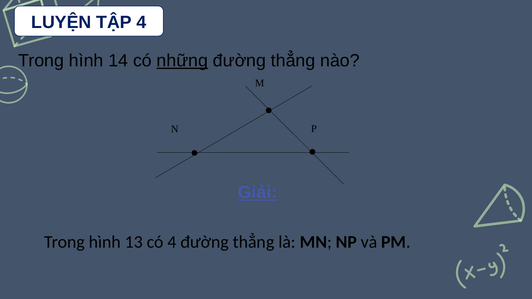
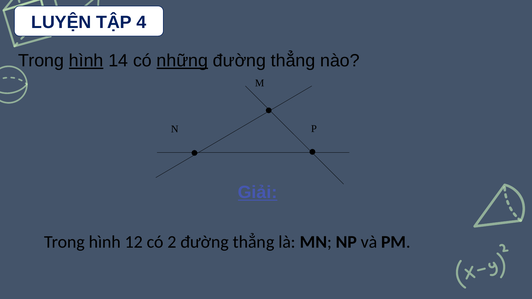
hình at (86, 61) underline: none -> present
13: 13 -> 12
có 4: 4 -> 2
